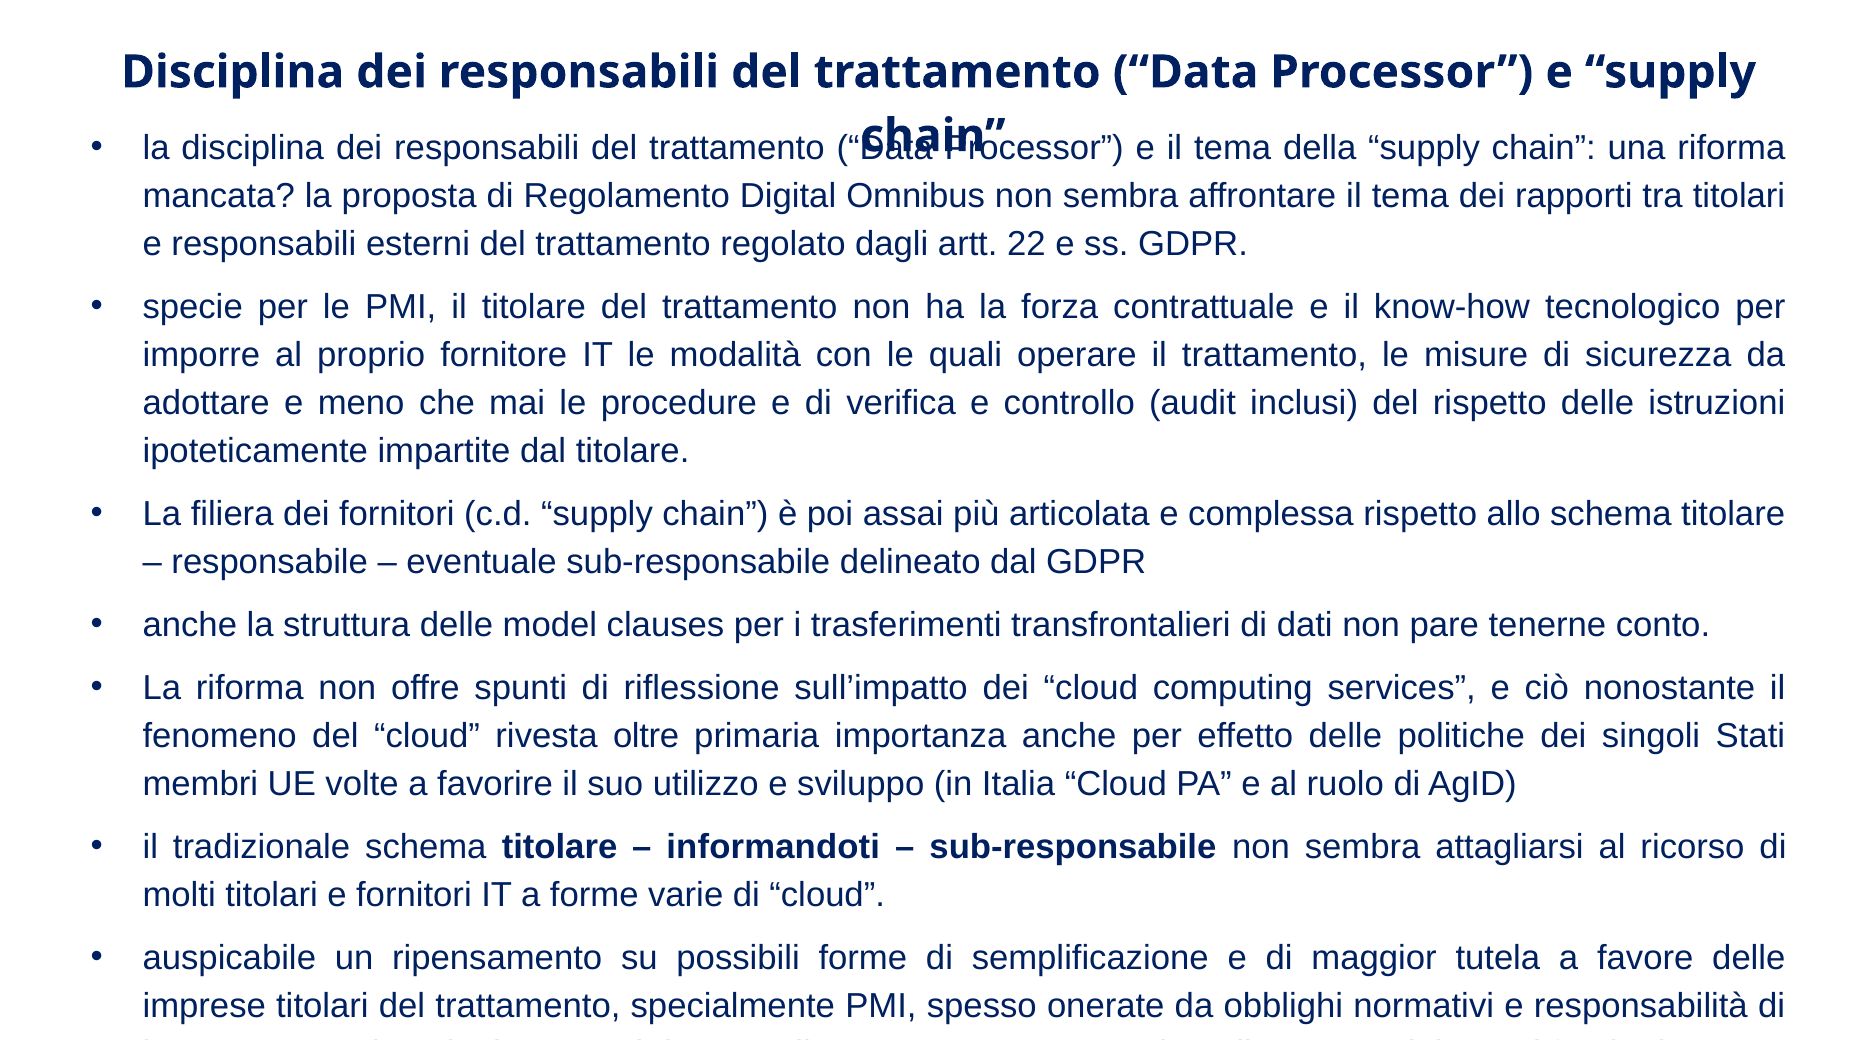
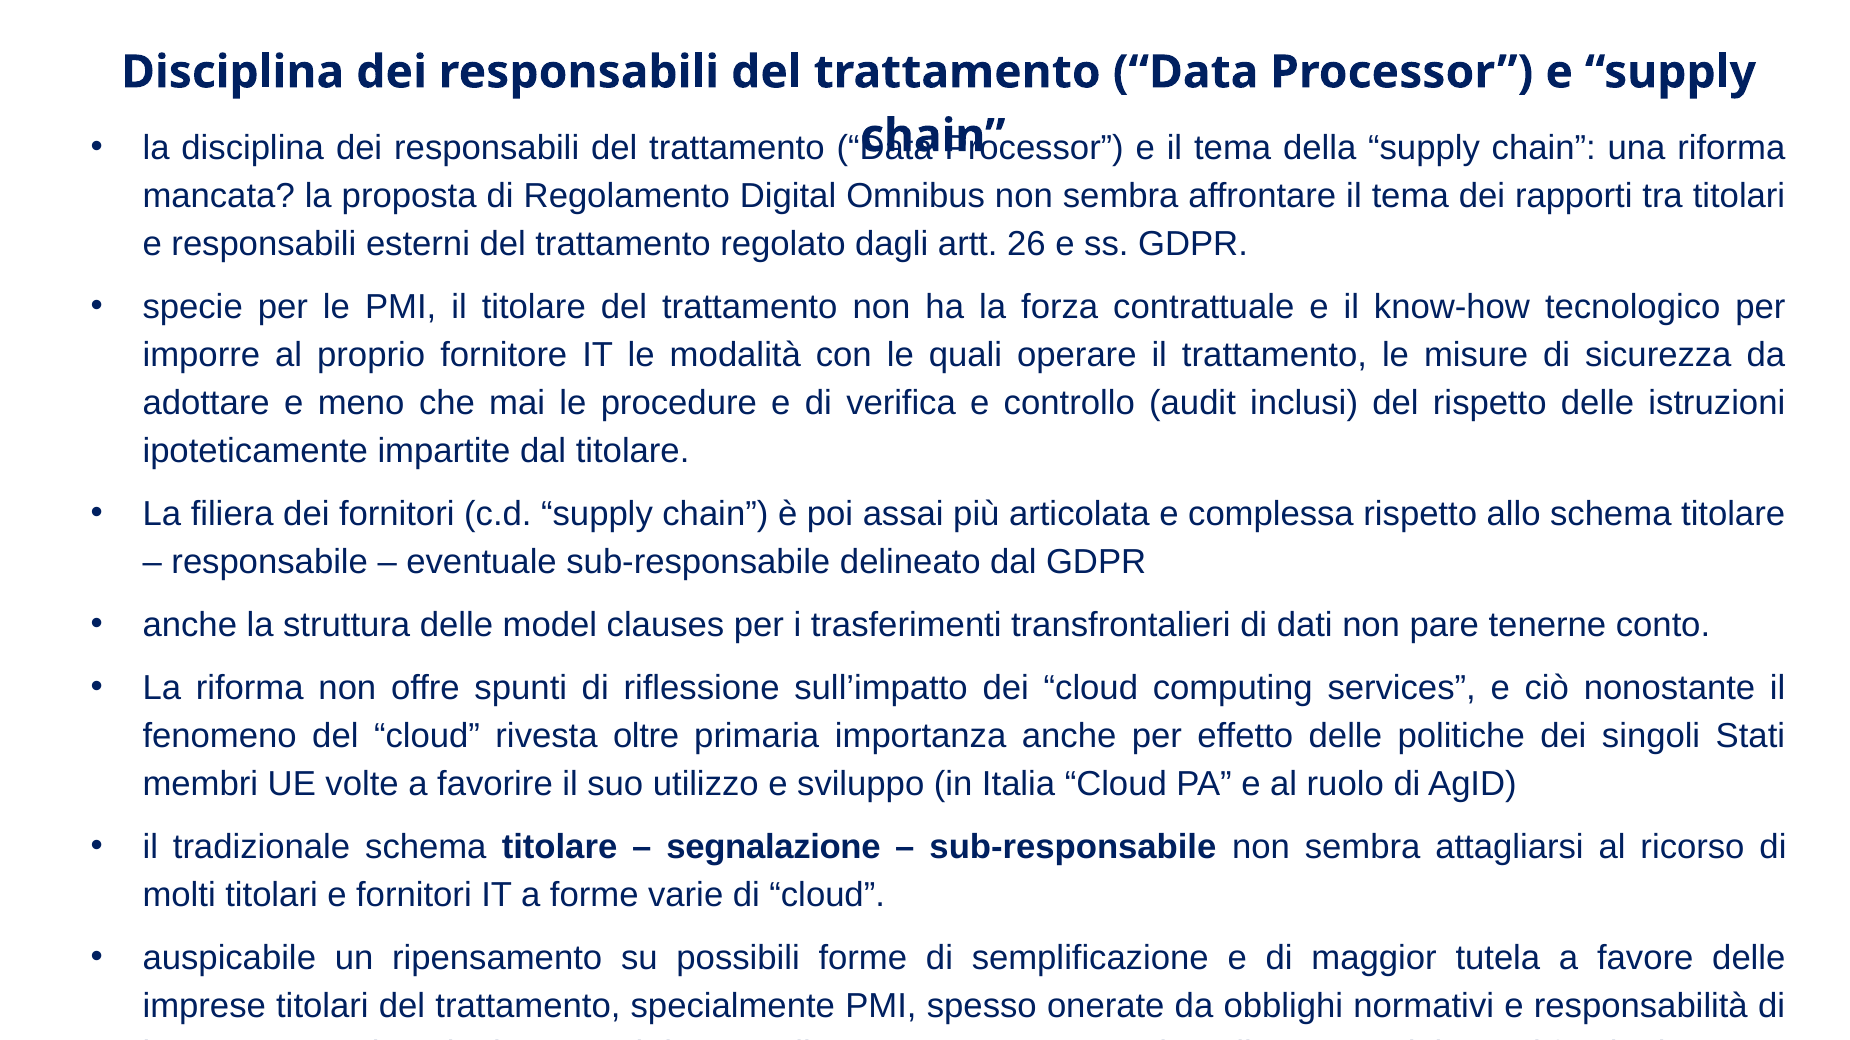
22: 22 -> 26
informandoti: informandoti -> segnalazione
